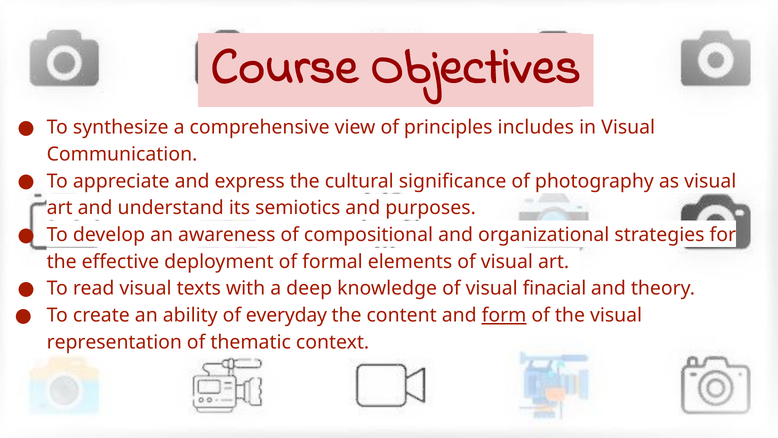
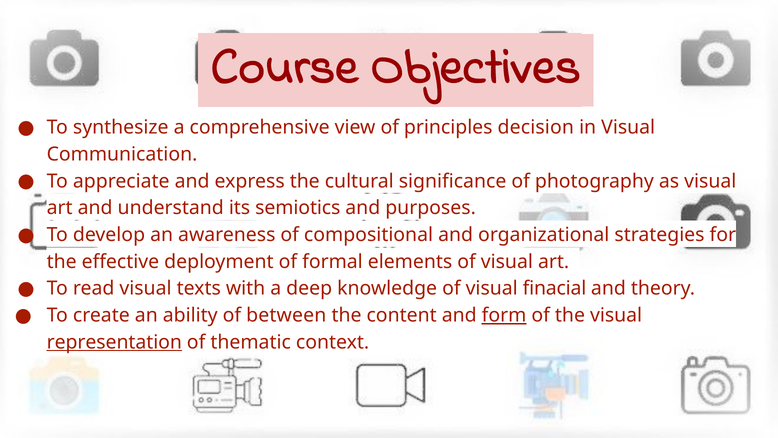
includes: includes -> decision
everyday: everyday -> between
representation underline: none -> present
